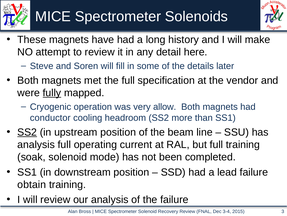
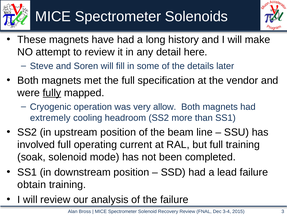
conductor: conductor -> extremely
SS2 at (27, 132) underline: present -> none
analysis at (36, 144): analysis -> involved
